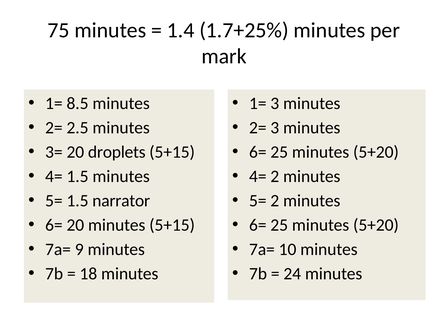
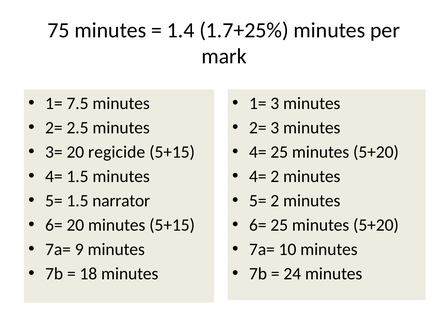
8.5: 8.5 -> 7.5
droplets: droplets -> regicide
6= at (258, 152): 6= -> 4=
